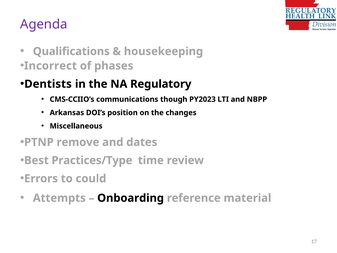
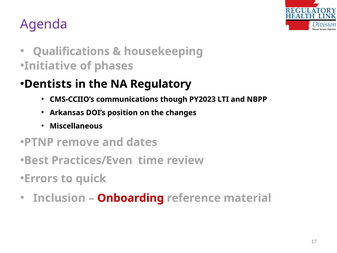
Incorrect: Incorrect -> Initiative
Practices/Type: Practices/Type -> Practices/Even
could: could -> quick
Attempts: Attempts -> Inclusion
Onboarding colour: black -> red
